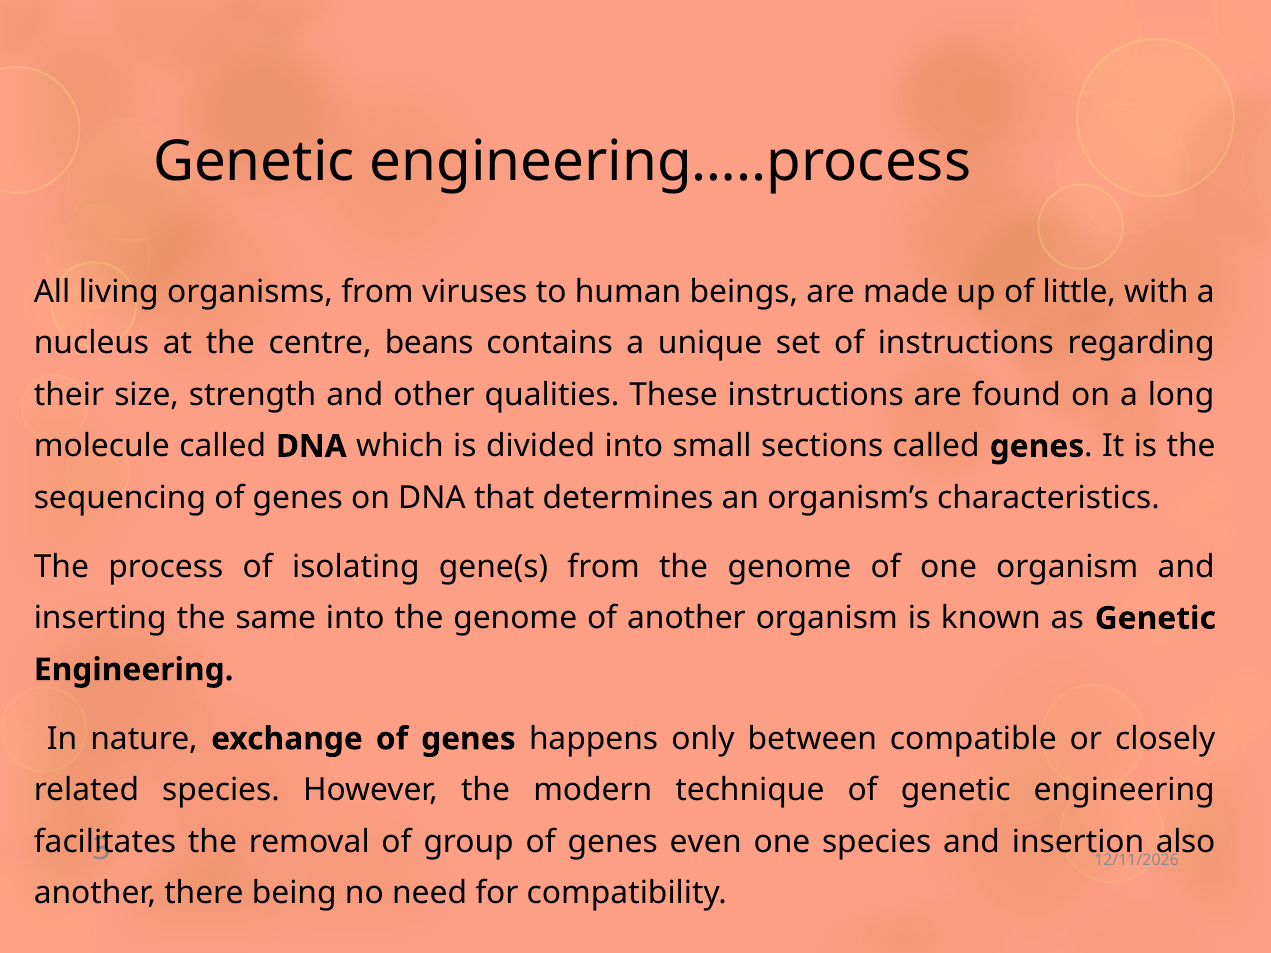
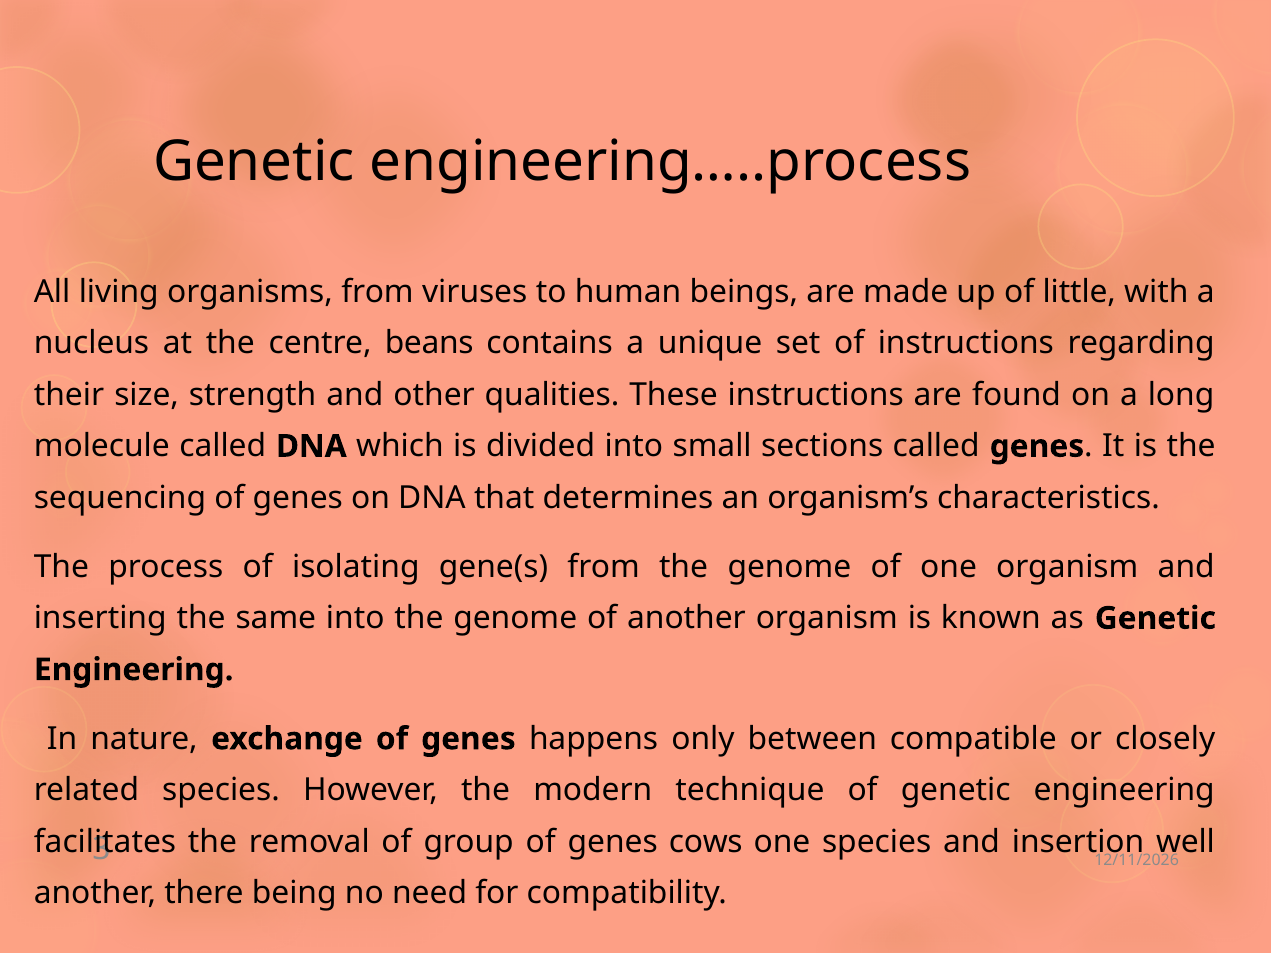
even: even -> cows
also: also -> well
